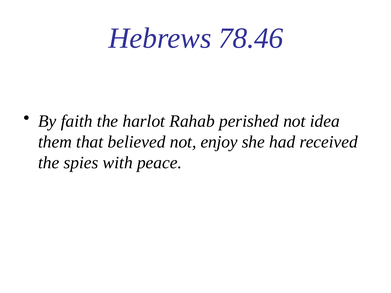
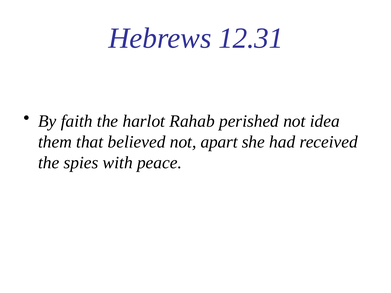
78.46: 78.46 -> 12.31
enjoy: enjoy -> apart
